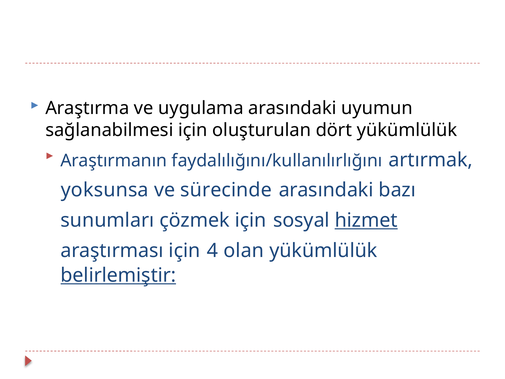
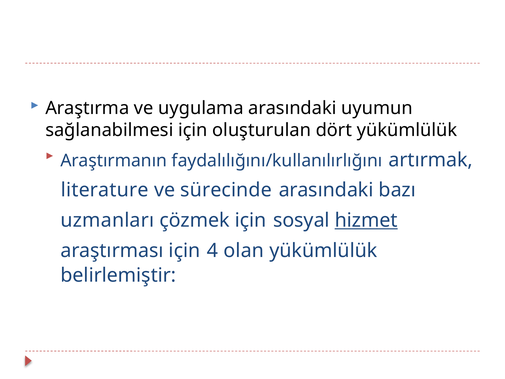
yoksunsa: yoksunsa -> literature
sunumları: sunumları -> uzmanları
belirlemiştir underline: present -> none
